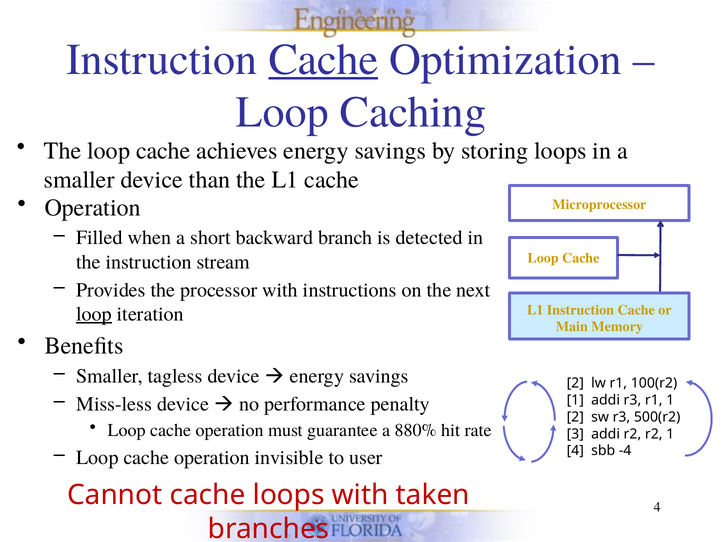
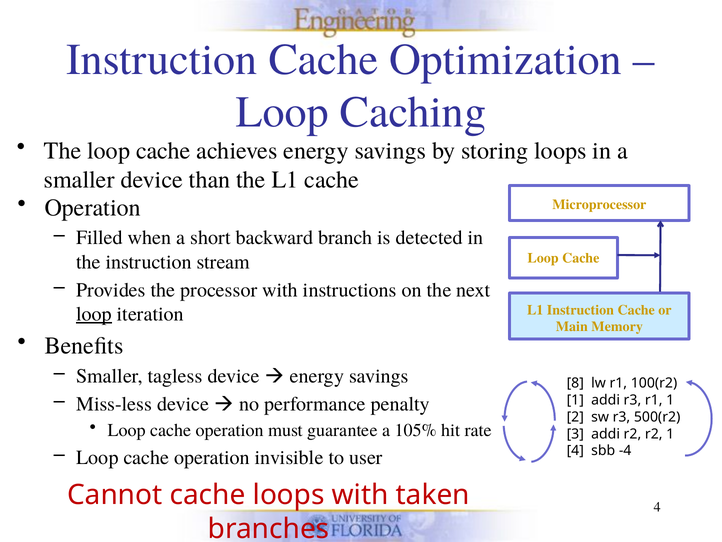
Cache at (323, 59) underline: present -> none
2 at (575, 383): 2 -> 8
880%: 880% -> 105%
